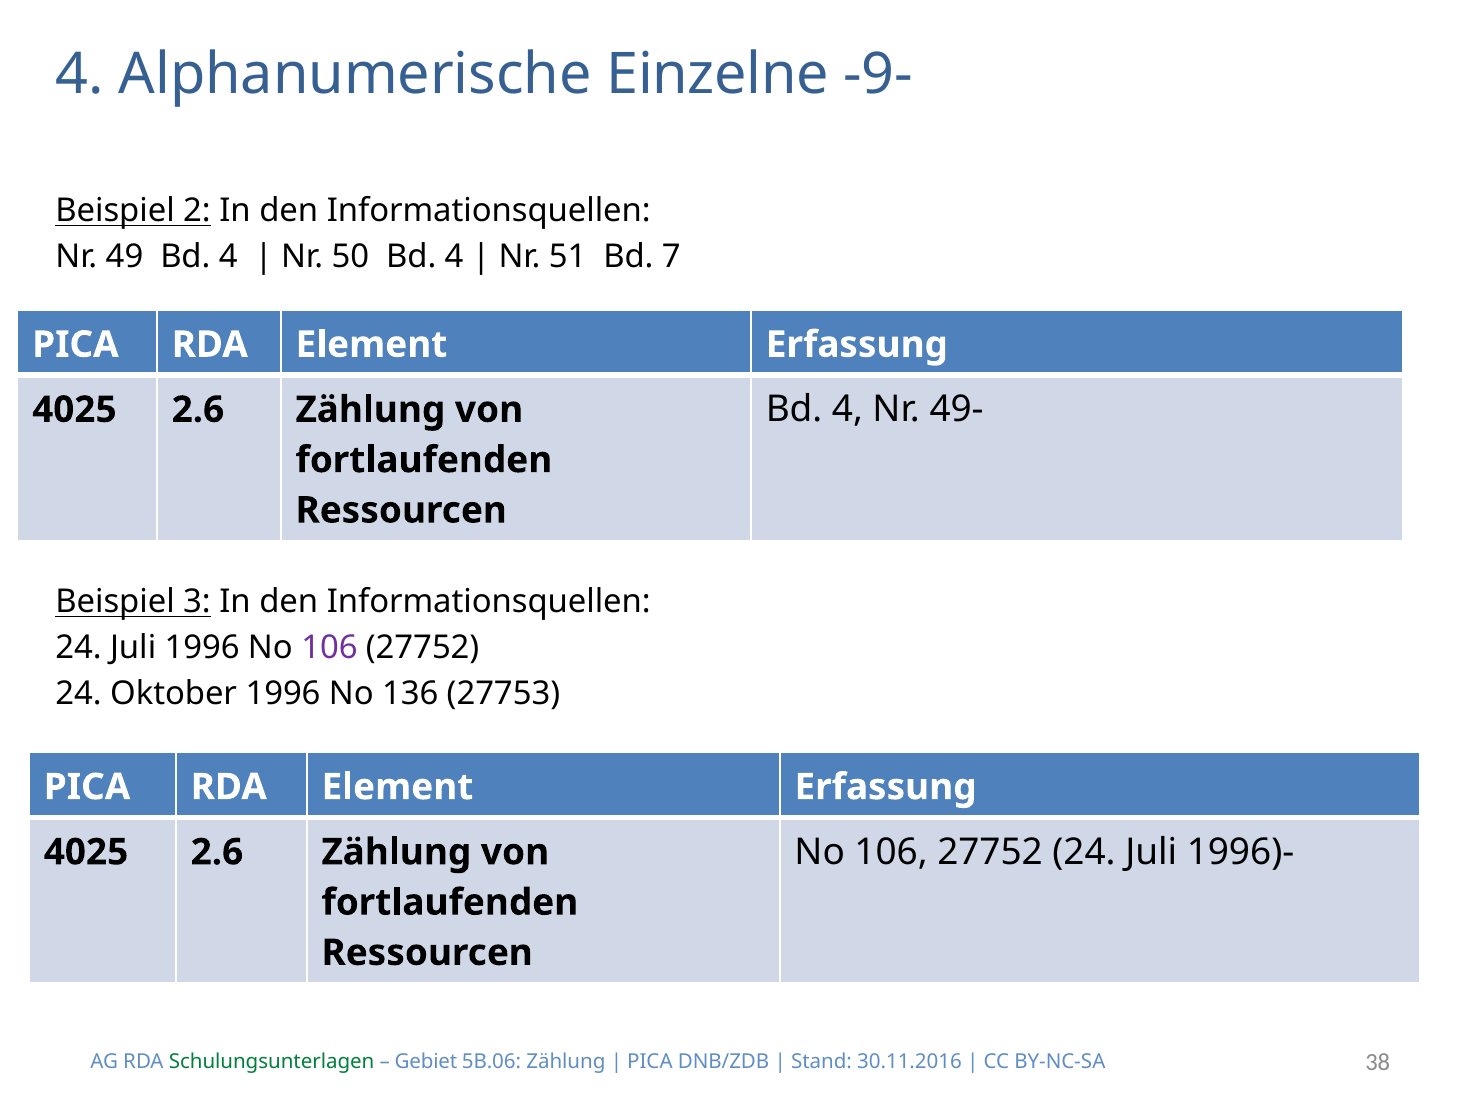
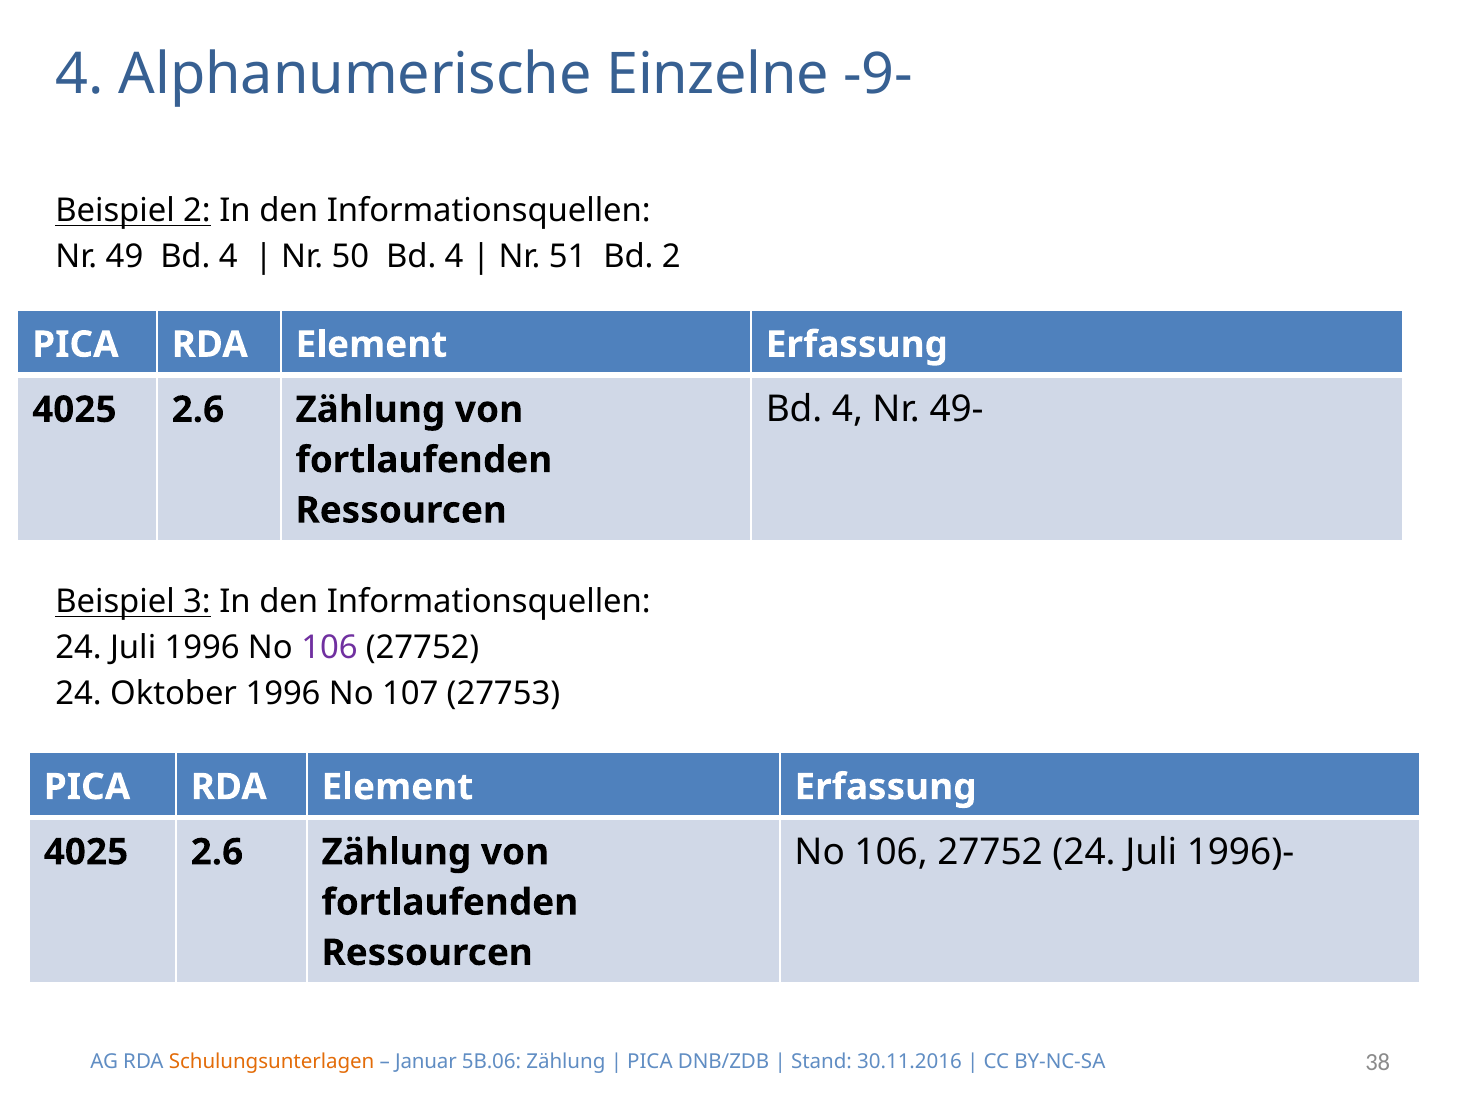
Bd 7: 7 -> 2
136: 136 -> 107
Schulungsunterlagen colour: green -> orange
Gebiet: Gebiet -> Januar
